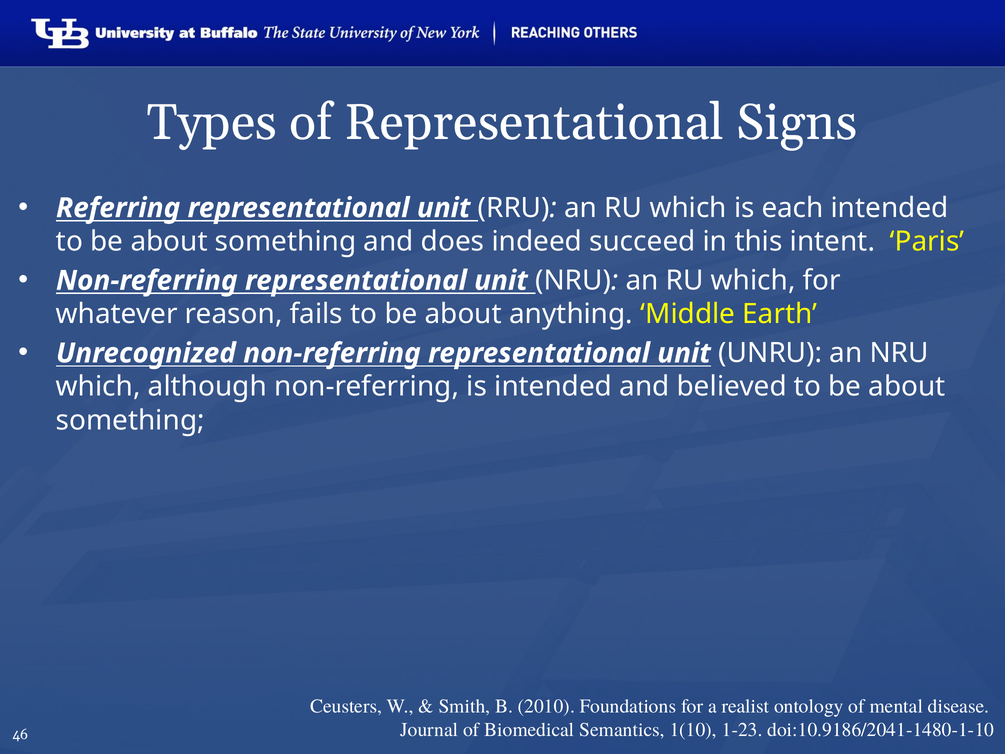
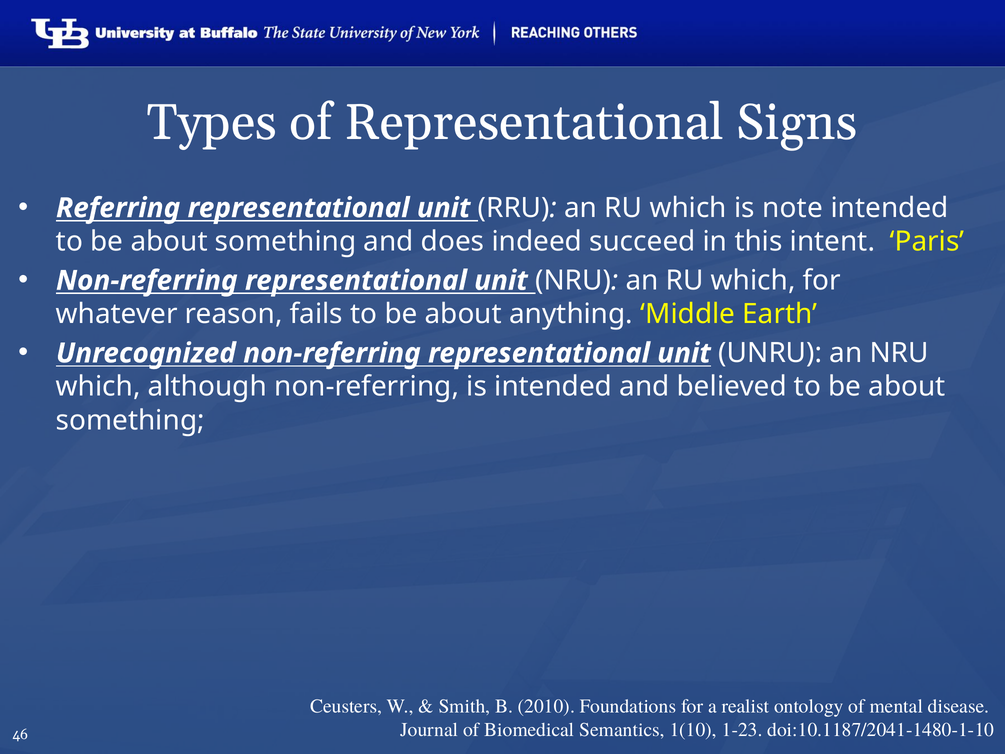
each: each -> note
doi:10.9186/2041-1480-1-10: doi:10.9186/2041-1480-1-10 -> doi:10.1187/2041-1480-1-10
